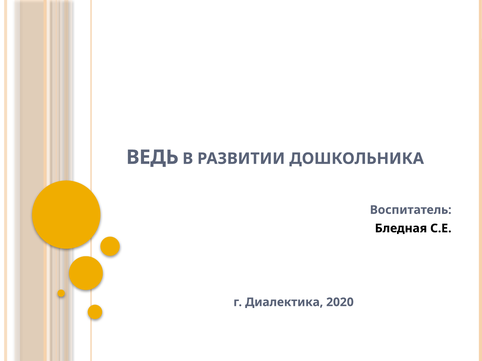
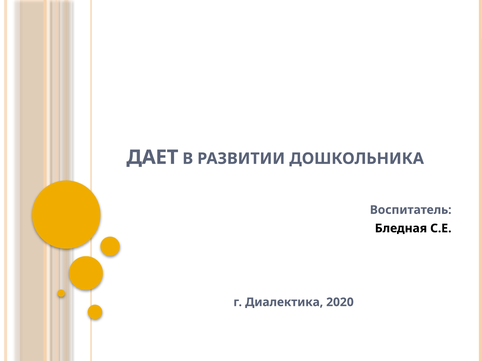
ВЕДЬ: ВЕДЬ -> ДАЕТ
